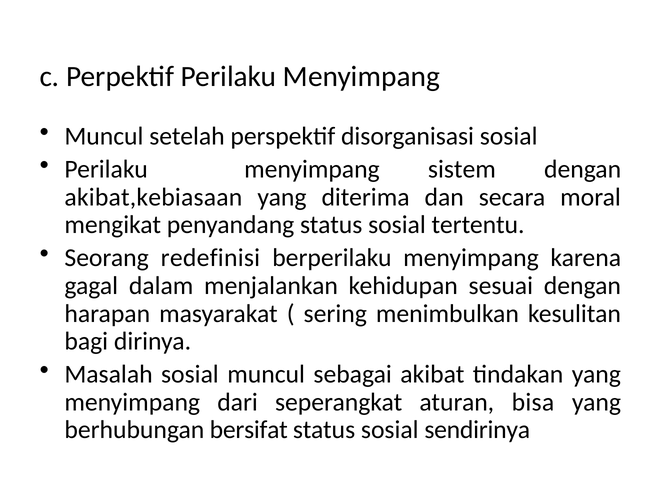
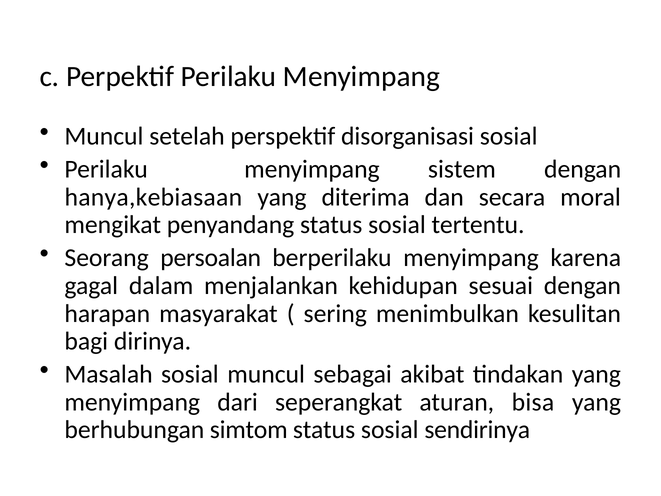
akibat,kebiasaan: akibat,kebiasaan -> hanya,kebiasaan
redefinisi: redefinisi -> persoalan
bersifat: bersifat -> simtom
